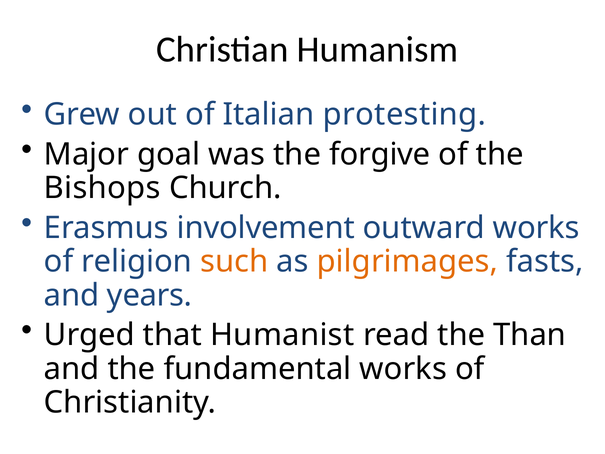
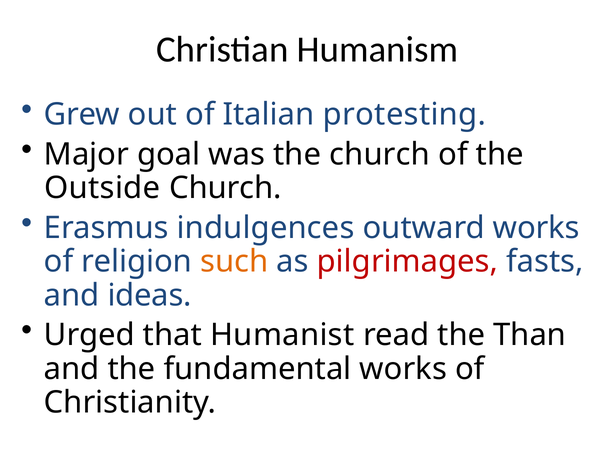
the forgive: forgive -> church
Bishops: Bishops -> Outside
involvement: involvement -> indulgences
pilgrimages colour: orange -> red
years: years -> ideas
